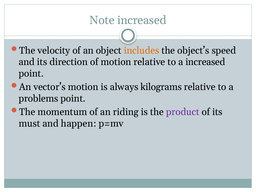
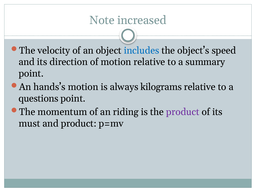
includes colour: orange -> blue
a increased: increased -> summary
vector’s: vector’s -> hands’s
problems: problems -> questions
and happen: happen -> product
